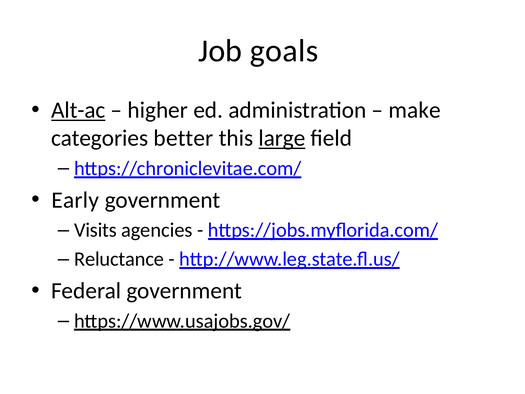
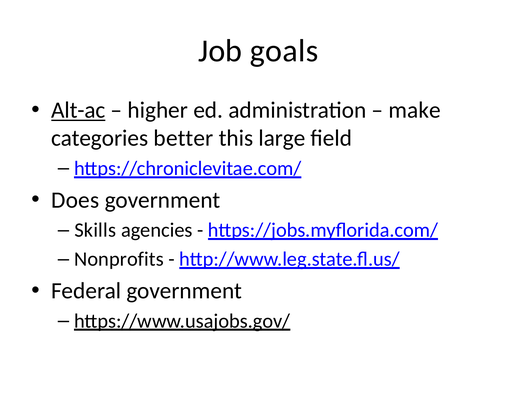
large underline: present -> none
Early: Early -> Does
Visits: Visits -> Skills
Reluctance: Reluctance -> Nonprofits
